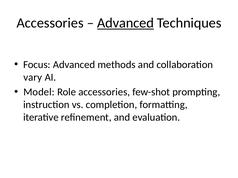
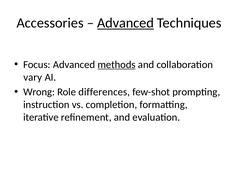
methods underline: none -> present
Model: Model -> Wrong
Role accessories: accessories -> differences
